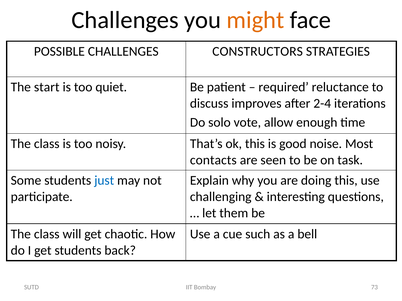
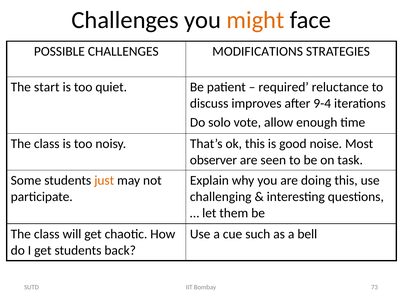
CONSTRUCTORS: CONSTRUCTORS -> MODIFICATIONS
2-4: 2-4 -> 9-4
contacts: contacts -> observer
just colour: blue -> orange
